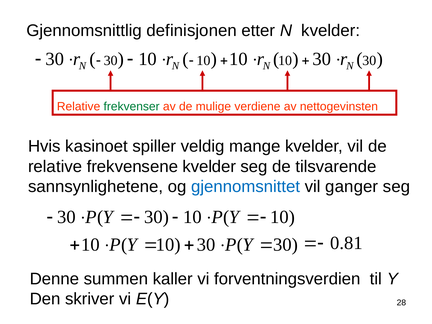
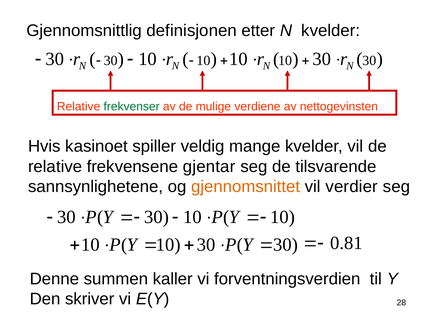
frekvensene kvelder: kvelder -> gjentar
gjennomsnittet colour: blue -> orange
ganger: ganger -> verdier
